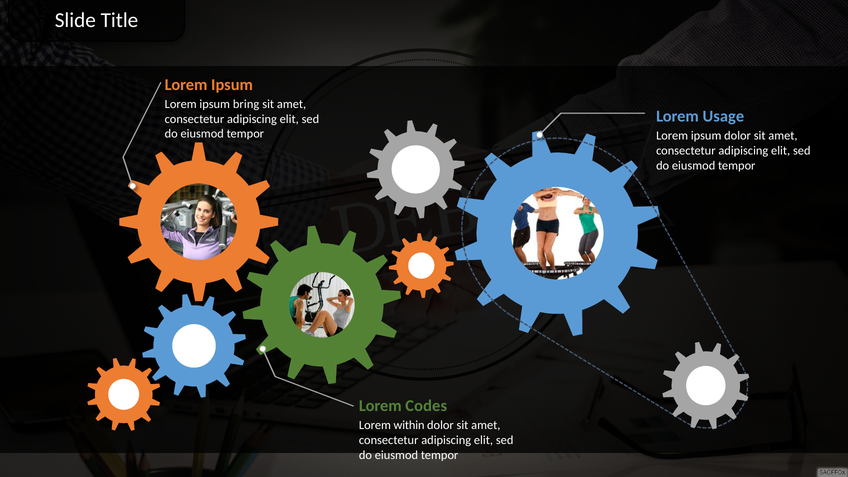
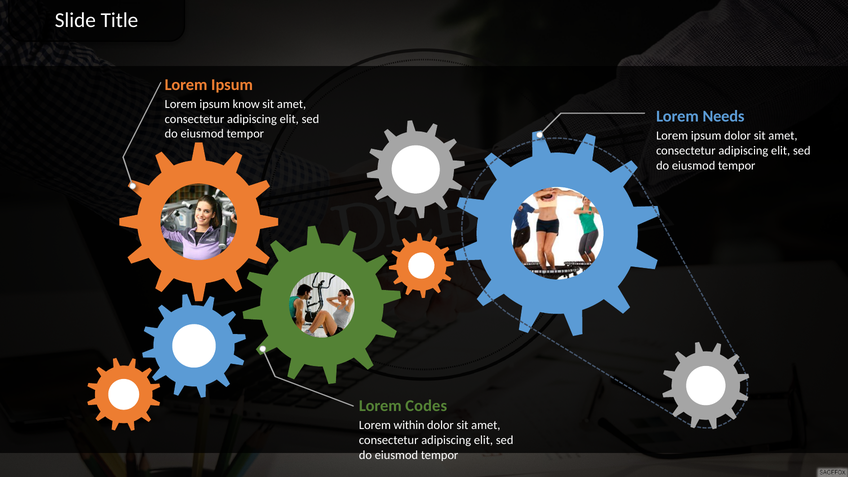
bring: bring -> know
Usage: Usage -> Needs
